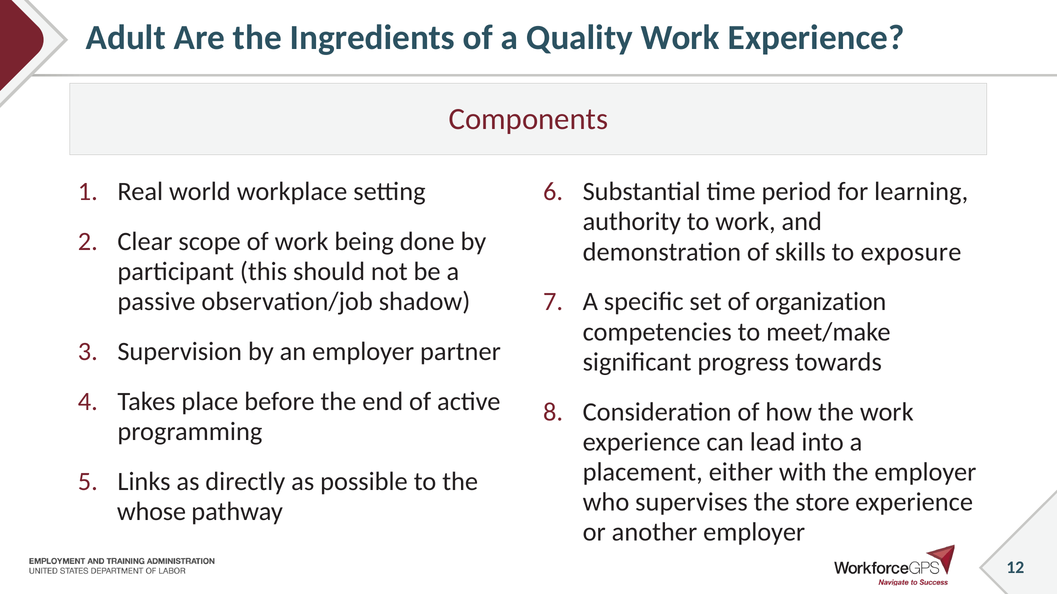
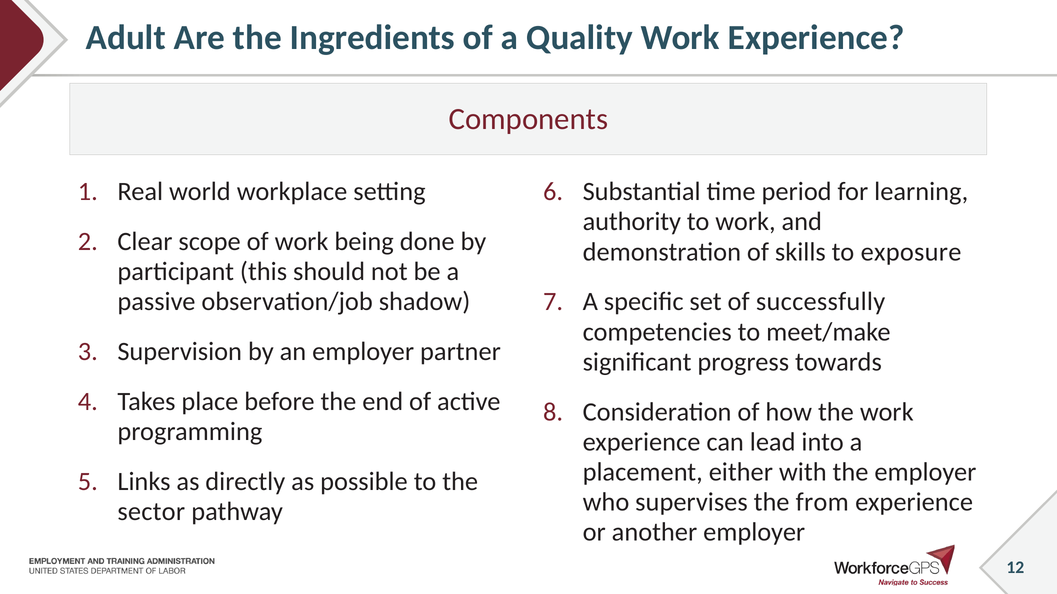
organization: organization -> successfully
store: store -> from
whose: whose -> sector
